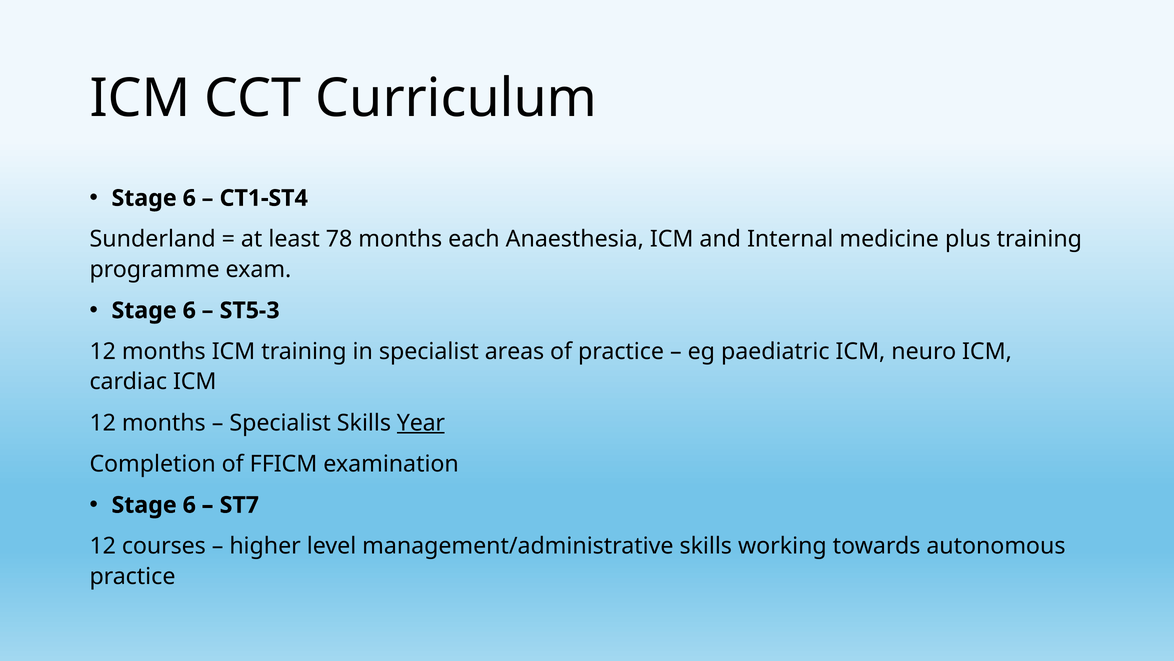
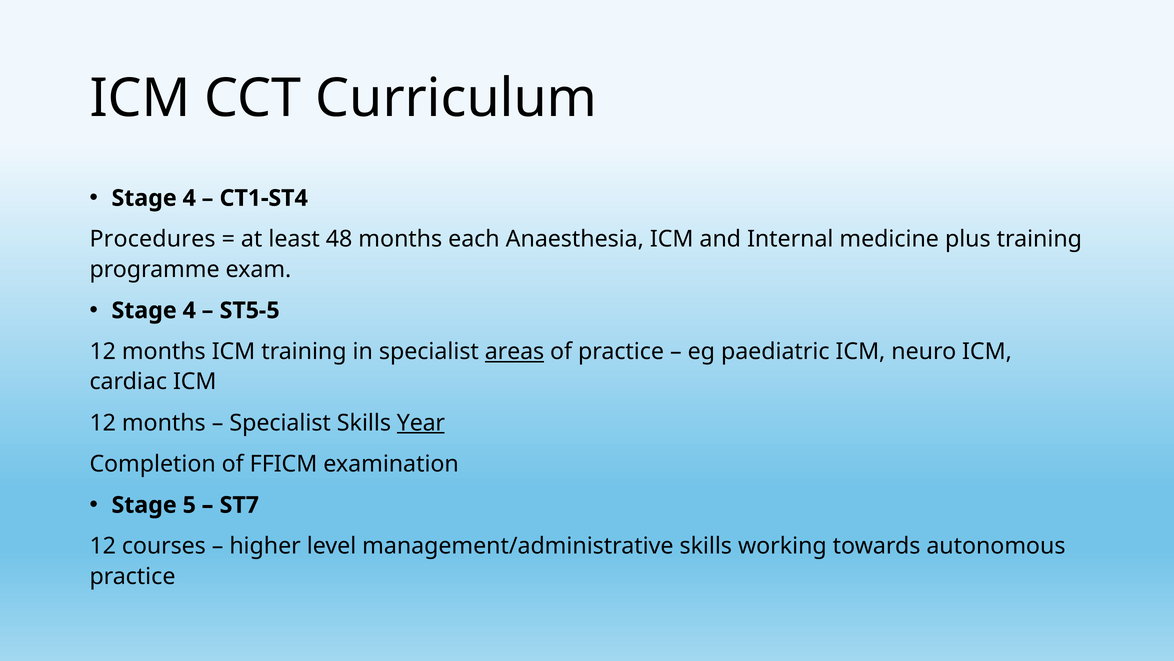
6 at (189, 198): 6 -> 4
Sunderland: Sunderland -> Procedures
78: 78 -> 48
6 at (189, 310): 6 -> 4
ST5-3: ST5-3 -> ST5-5
areas underline: none -> present
6 at (189, 505): 6 -> 5
